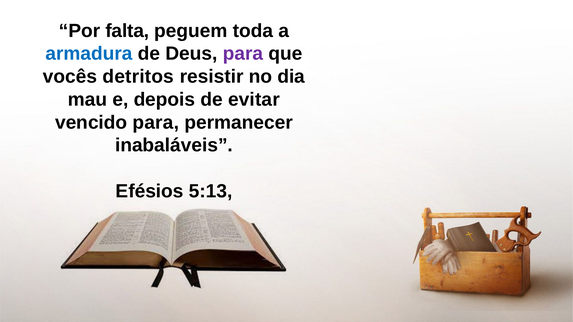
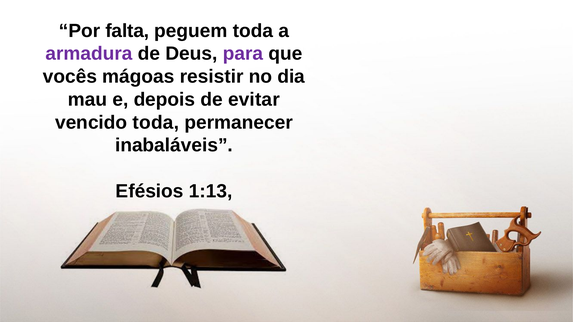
armadura colour: blue -> purple
detritos: detritos -> mágoas
vencido para: para -> toda
5:13: 5:13 -> 1:13
